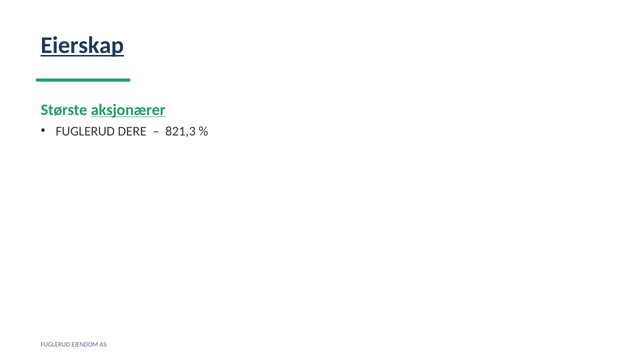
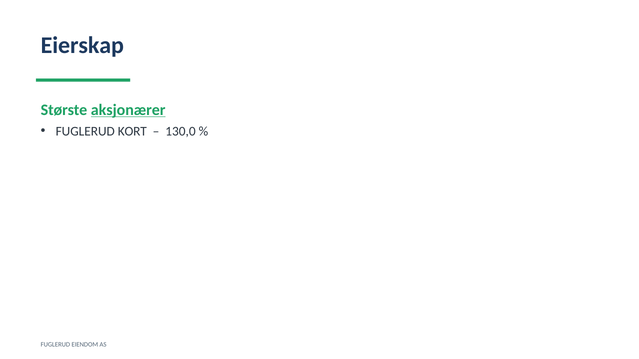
Eierskap underline: present -> none
DERE: DERE -> KORT
821,3: 821,3 -> 130,0
